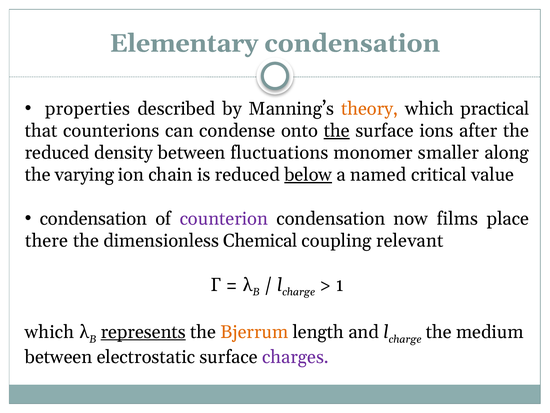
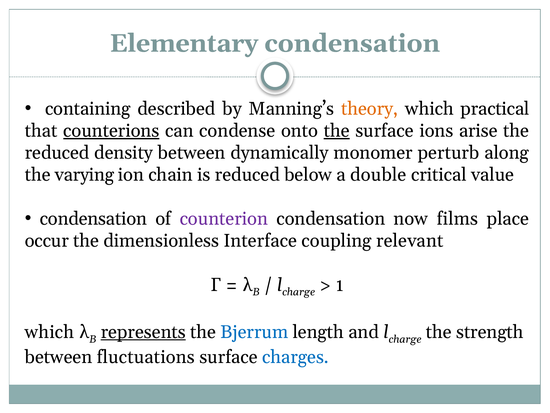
properties: properties -> containing
counterions underline: none -> present
after: after -> arise
fluctuations: fluctuations -> dynamically
smaller: smaller -> perturb
below underline: present -> none
named: named -> double
there: there -> occur
Chemical: Chemical -> Interface
Bjerrum colour: orange -> blue
medium: medium -> strength
electrostatic: electrostatic -> fluctuations
charges colour: purple -> blue
